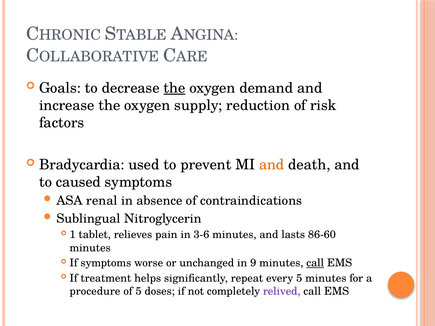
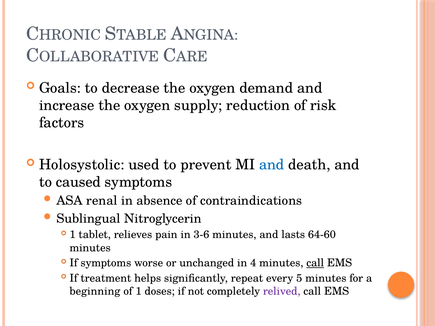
the at (174, 88) underline: present -> none
Bradycardia: Bradycardia -> Holosystolic
and at (272, 165) colour: orange -> blue
86-60: 86-60 -> 64-60
9: 9 -> 4
procedure: procedure -> beginning
of 5: 5 -> 1
